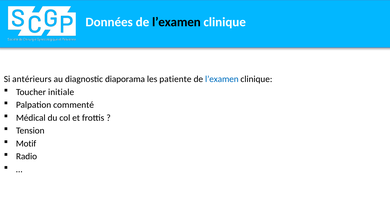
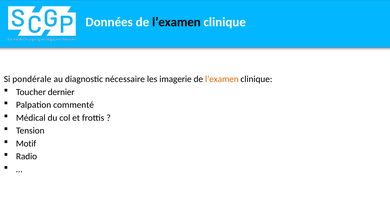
antérieurs: antérieurs -> pondérale
diaporama: diaporama -> nécessaire
patiente: patiente -> imagerie
l’examen at (222, 79) colour: blue -> orange
initiale: initiale -> dernier
